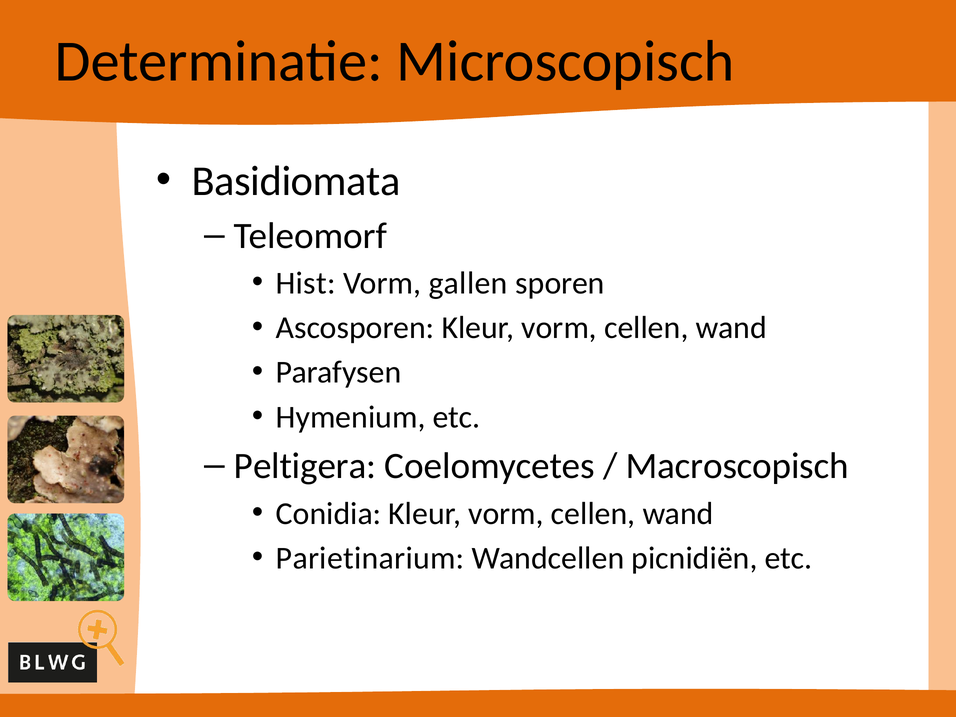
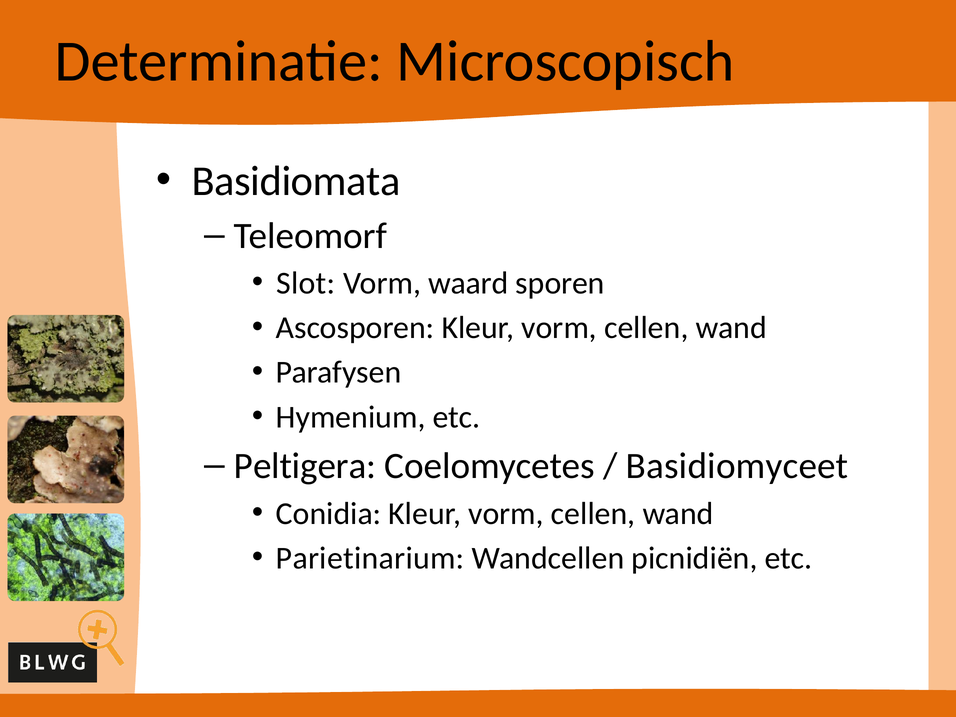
Hist: Hist -> Slot
gallen: gallen -> waard
Macroscopisch: Macroscopisch -> Basidiomyceet
